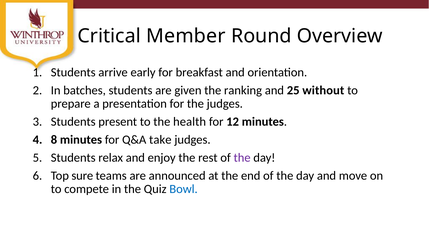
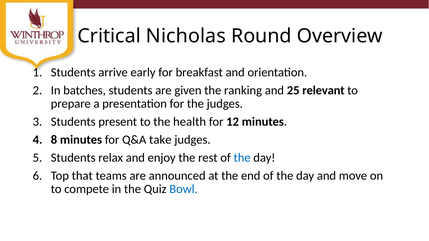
Member: Member -> Nicholas
without: without -> relevant
the at (242, 158) colour: purple -> blue
sure: sure -> that
